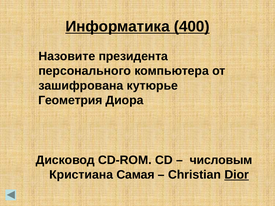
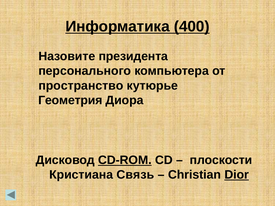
зашифрована: зашифрована -> пространство
CD-ROM underline: none -> present
числовым: числовым -> плоскости
Самая: Самая -> Связь
